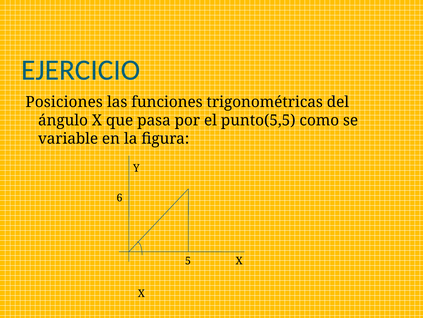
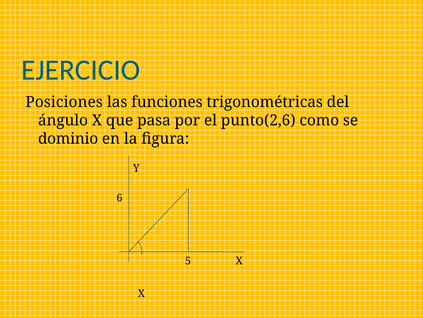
punto(5,5: punto(5,5 -> punto(2,6
variable: variable -> dominio
